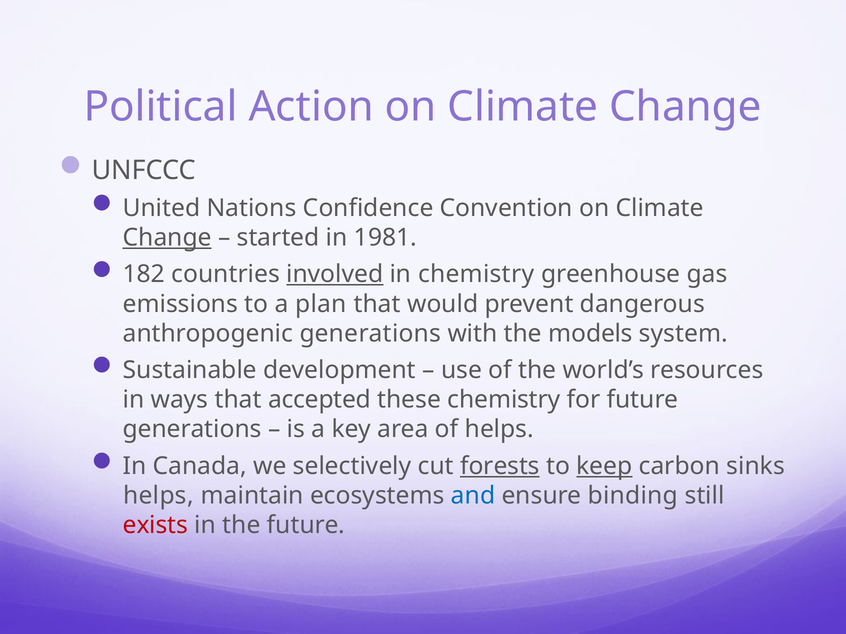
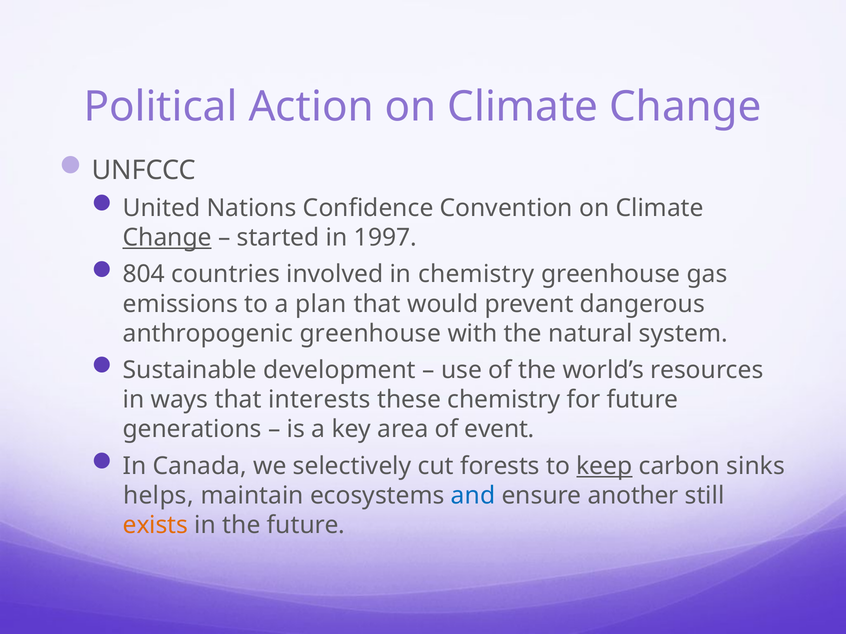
1981: 1981 -> 1997
182: 182 -> 804
involved underline: present -> none
anthropogenic generations: generations -> greenhouse
models: models -> natural
accepted: accepted -> interests
of helps: helps -> event
forests underline: present -> none
binding: binding -> another
exists colour: red -> orange
